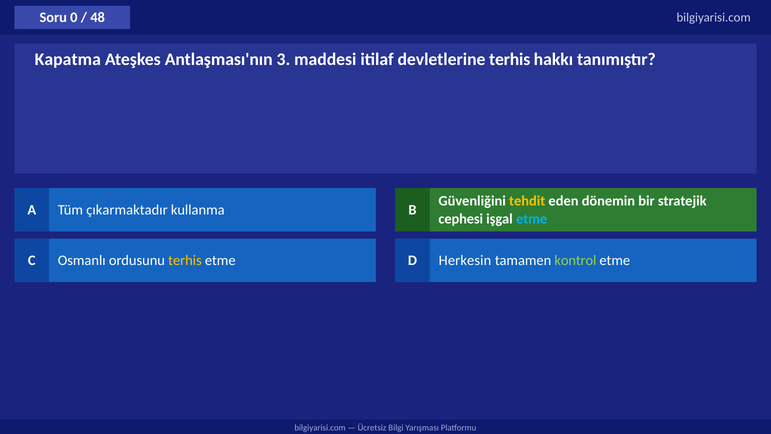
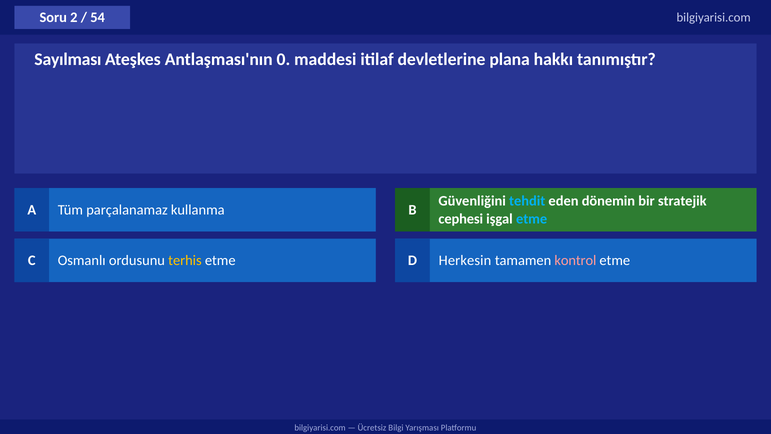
0: 0 -> 2
48: 48 -> 54
Kapatma: Kapatma -> Sayılması
3: 3 -> 0
devletlerine terhis: terhis -> plana
tehdit colour: yellow -> light blue
çıkarmaktadır: çıkarmaktadır -> parçalanamaz
kontrol colour: light green -> pink
